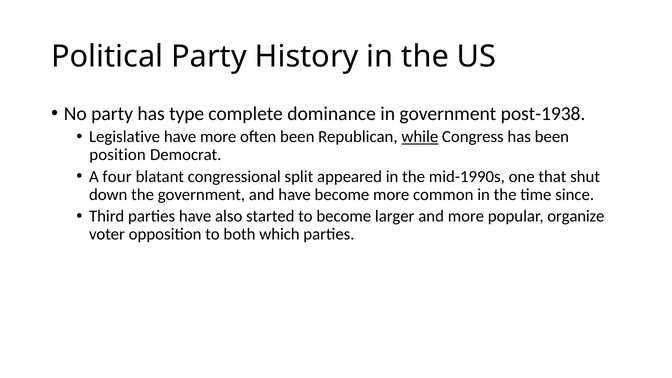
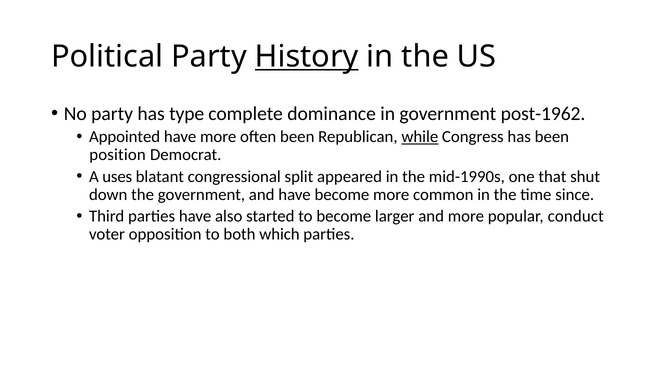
History underline: none -> present
post-1938: post-1938 -> post-1962
Legislative: Legislative -> Appointed
four: four -> uses
organize: organize -> conduct
